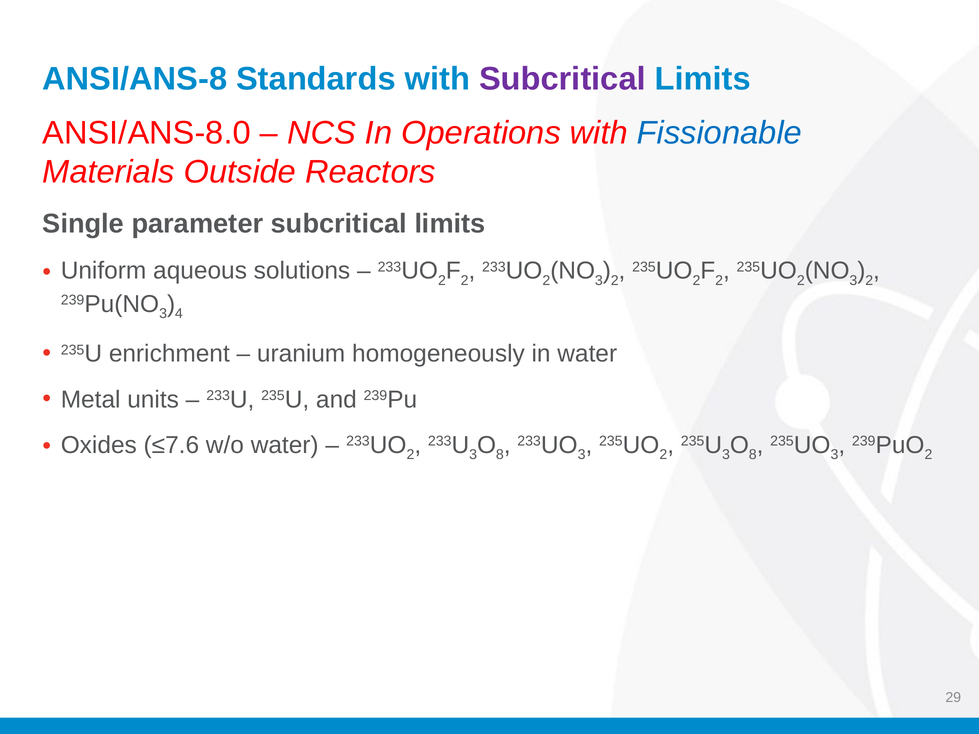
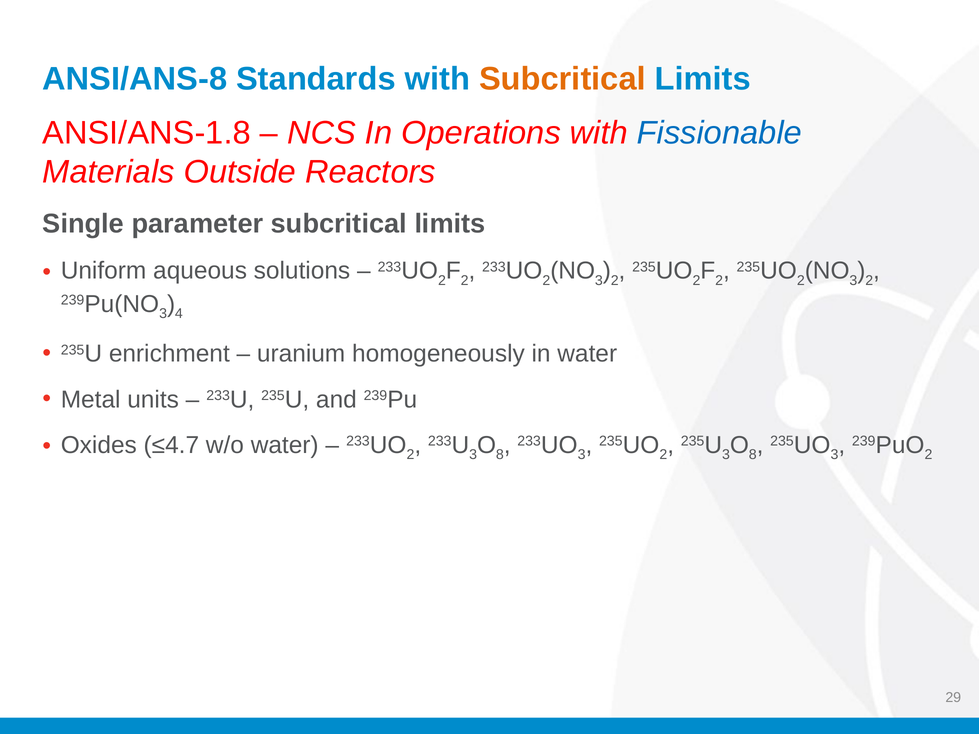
Subcritical at (562, 79) colour: purple -> orange
ANSI/ANS-8.0: ANSI/ANS-8.0 -> ANSI/ANS-1.8
≤7.6: ≤7.6 -> ≤4.7
